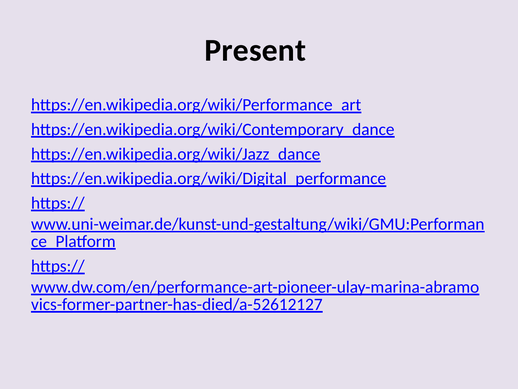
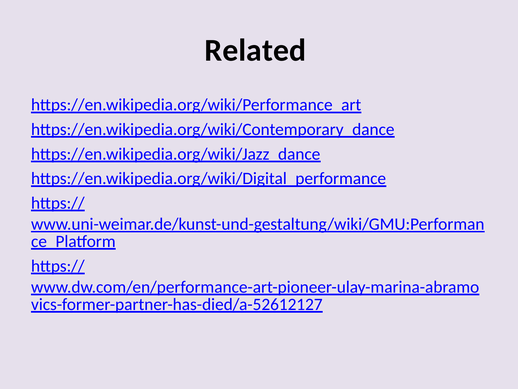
Present: Present -> Related
